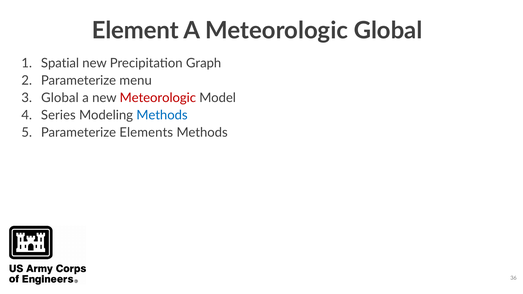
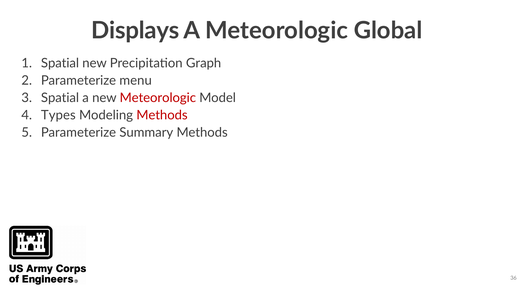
Element: Element -> Displays
Global at (60, 98): Global -> Spatial
Series: Series -> Types
Methods at (162, 115) colour: blue -> red
Elements: Elements -> Summary
